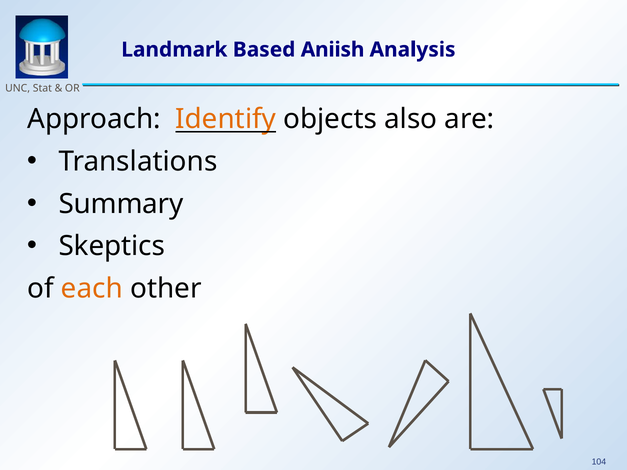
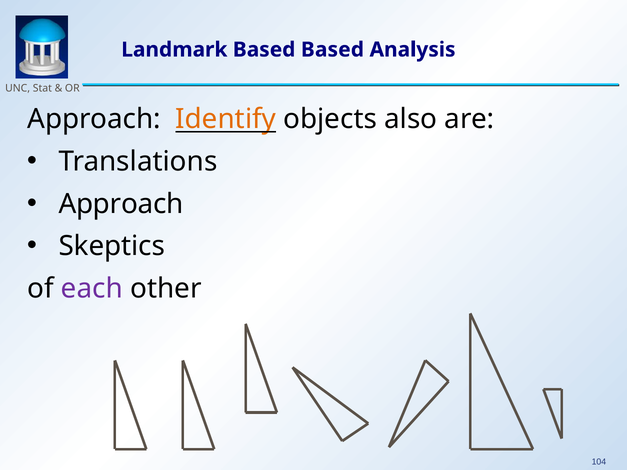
Based Aniish: Aniish -> Based
Summary at (121, 204): Summary -> Approach
each colour: orange -> purple
